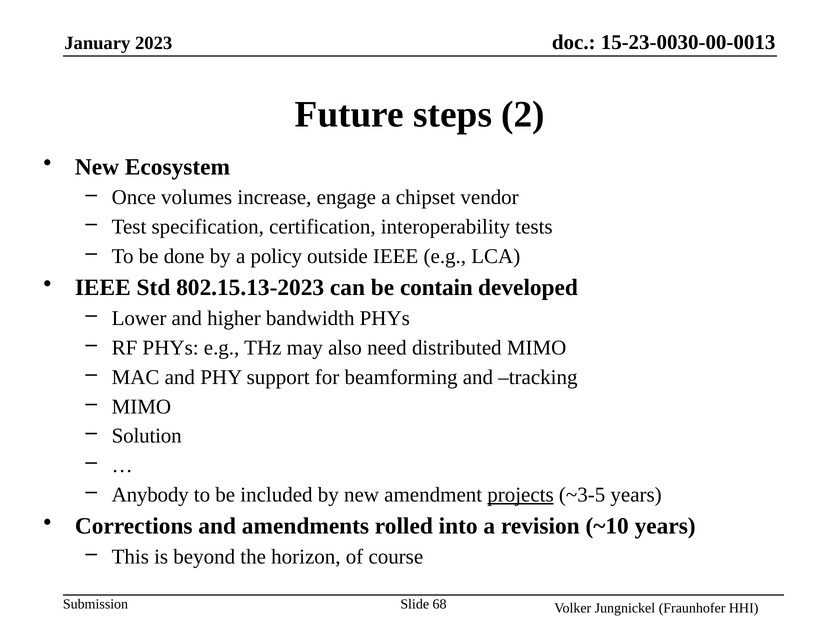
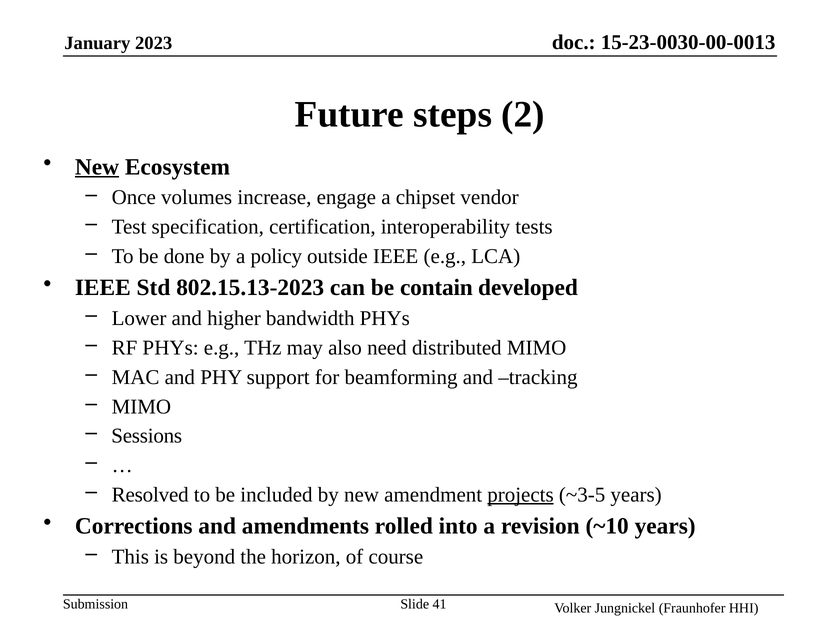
New at (97, 167) underline: none -> present
Solution: Solution -> Sessions
Anybody: Anybody -> Resolved
68: 68 -> 41
